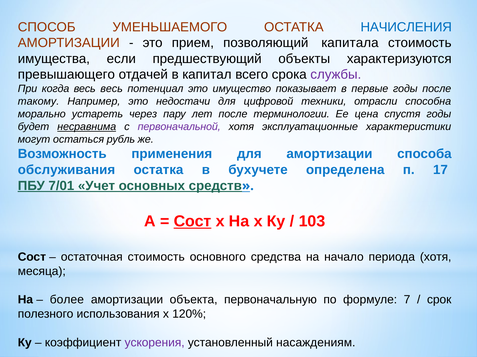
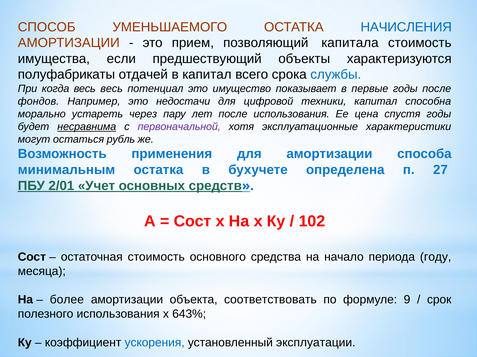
превышающего: превышающего -> полуфабрикаты
службы colour: purple -> blue
такому: такому -> фондов
техники отрасли: отрасли -> капитал
после терминологии: терминологии -> использования
обслуживания: обслуживания -> минимальным
17: 17 -> 27
7/01: 7/01 -> 2/01
Сост at (193, 222) underline: present -> none
103: 103 -> 102
периода хотя: хотя -> году
первоначальную: первоначальную -> соответствовать
7: 7 -> 9
120%: 120% -> 643%
ускорения colour: purple -> blue
насаждениям: насаждениям -> эксплуатации
